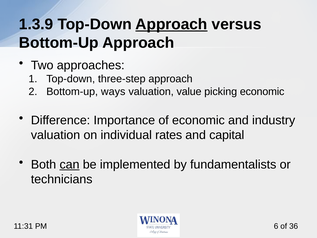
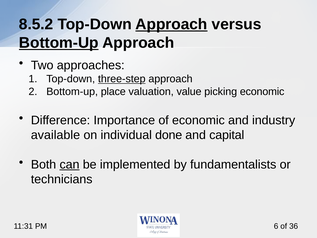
1.3.9: 1.3.9 -> 8.5.2
Bottom-Up at (59, 43) underline: none -> present
three-step underline: none -> present
ways: ways -> place
valuation at (56, 135): valuation -> available
rates: rates -> done
